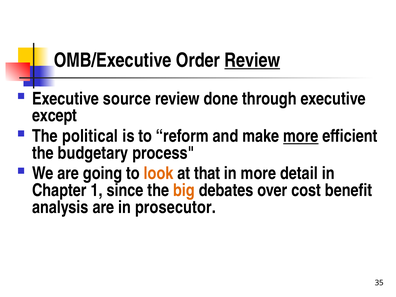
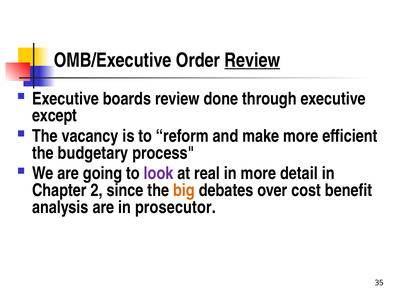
source: source -> boards
political: political -> vacancy
more at (301, 136) underline: present -> none
look colour: orange -> purple
that: that -> real
1: 1 -> 2
